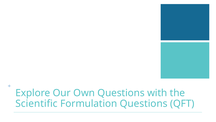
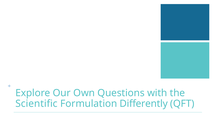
Formulation Questions: Questions -> Differently
